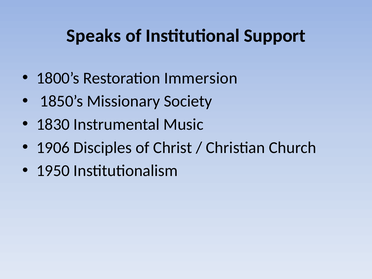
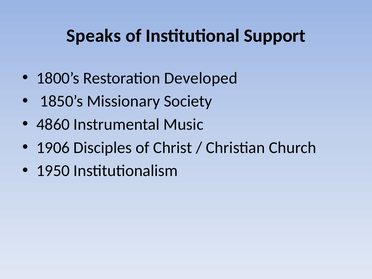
Immersion: Immersion -> Developed
1830: 1830 -> 4860
